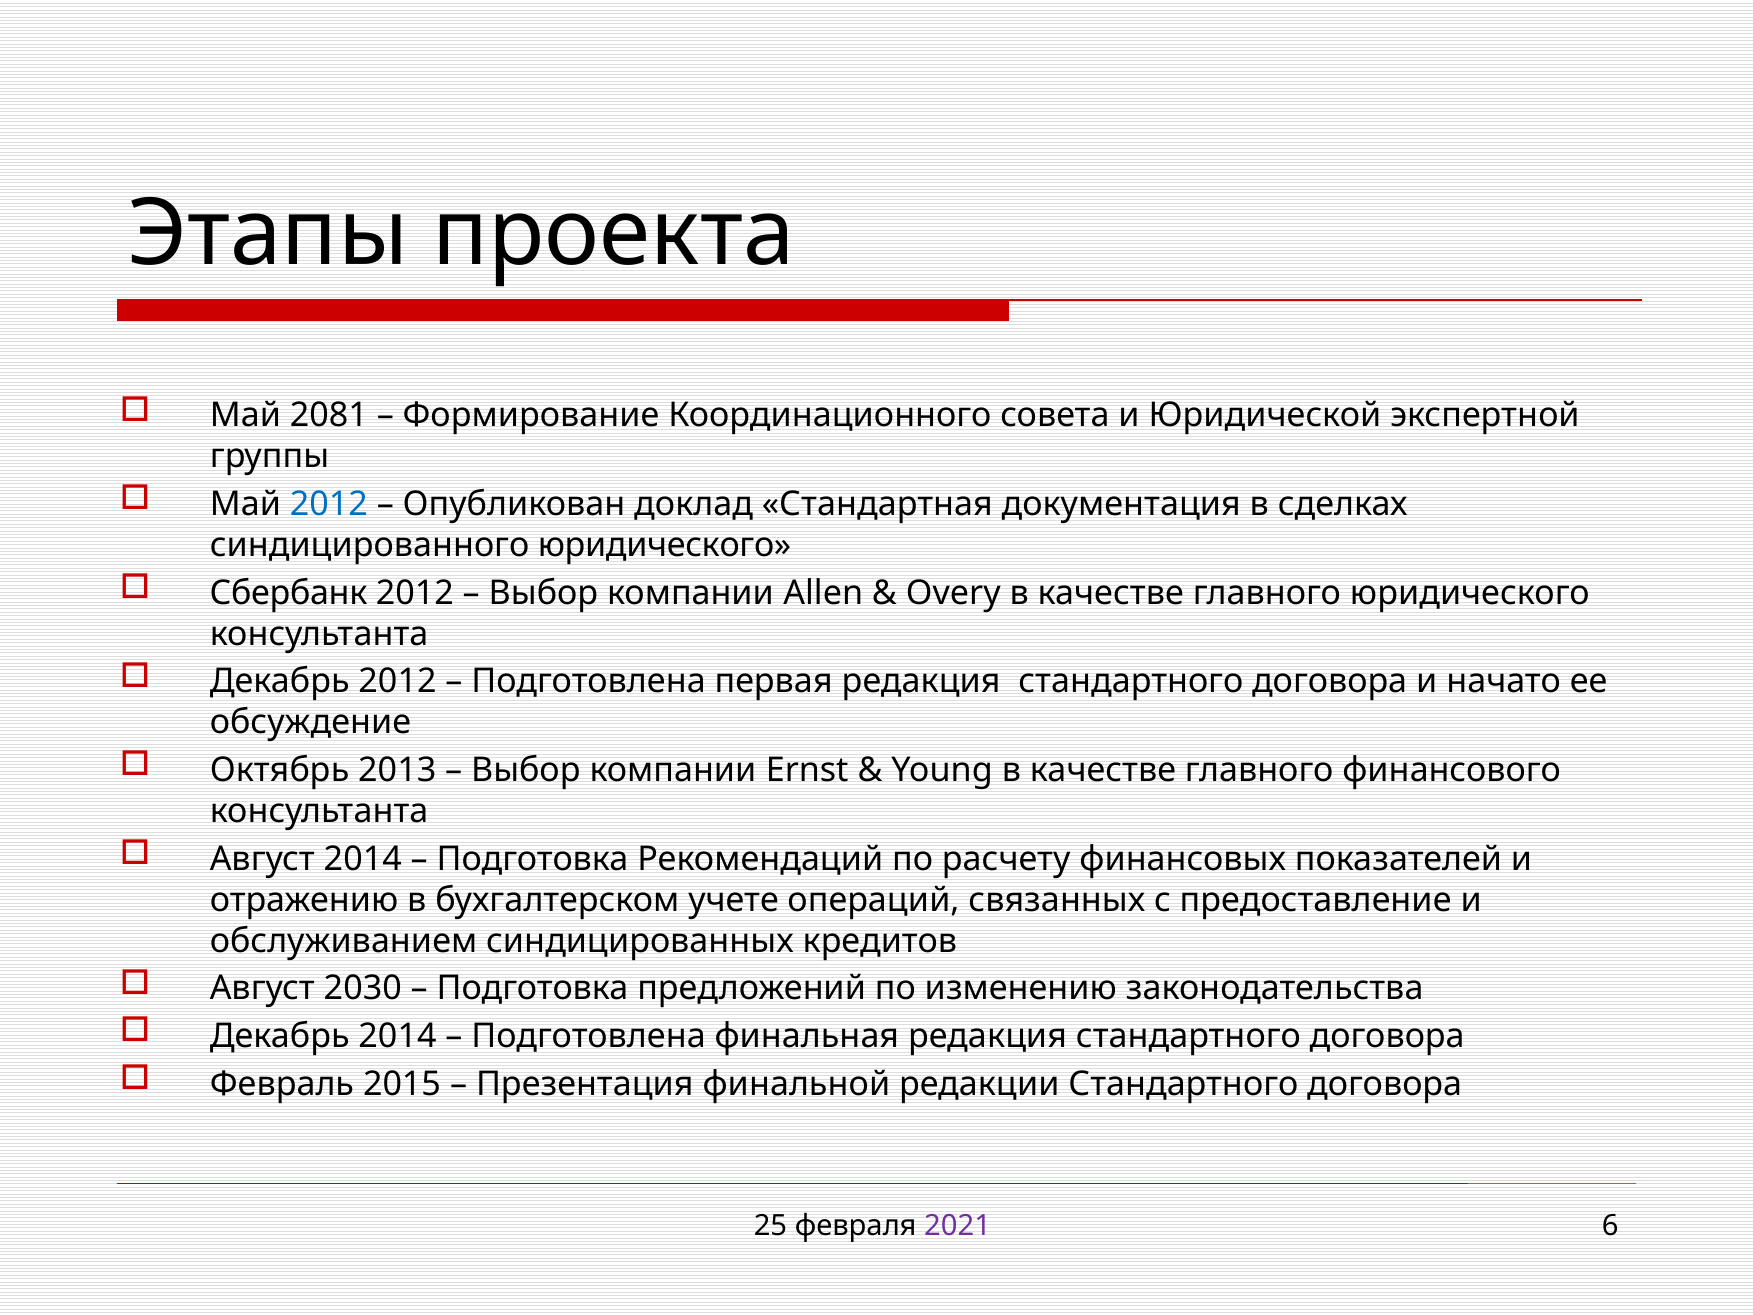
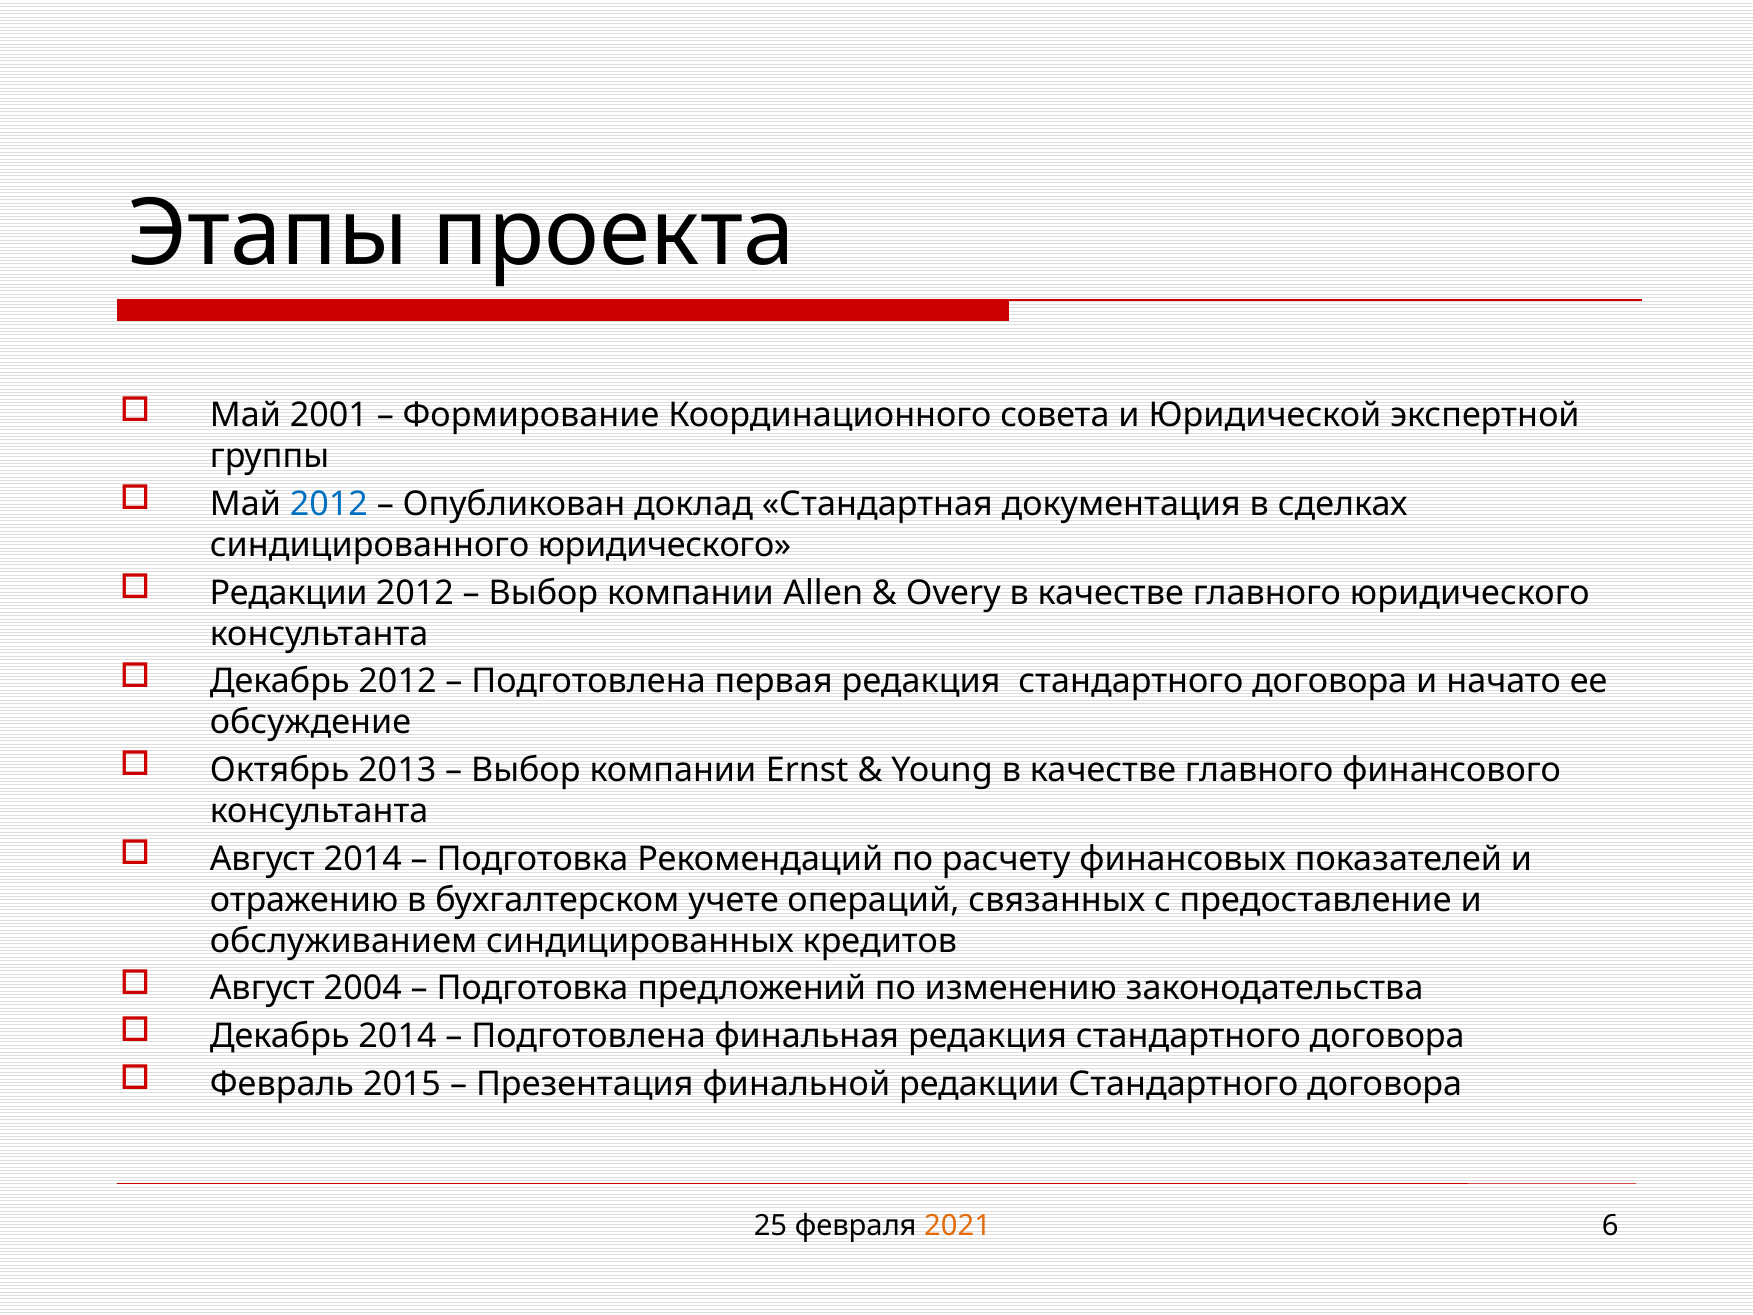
2081: 2081 -> 2001
Сбербанк at (289, 593): Сбербанк -> Редакции
2030: 2030 -> 2004
2021 colour: purple -> orange
